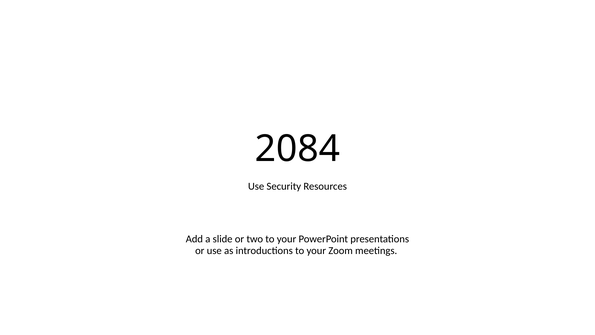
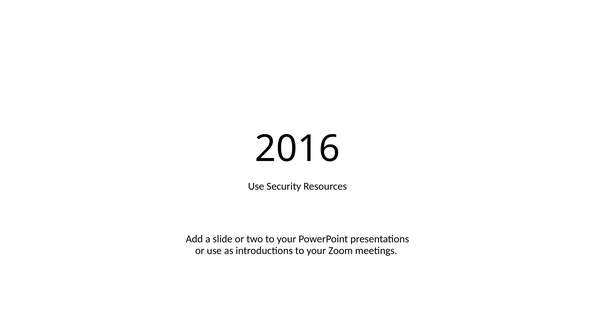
2084: 2084 -> 2016
